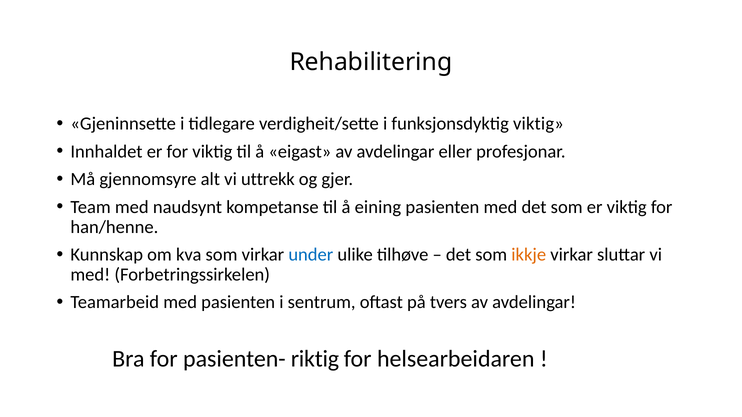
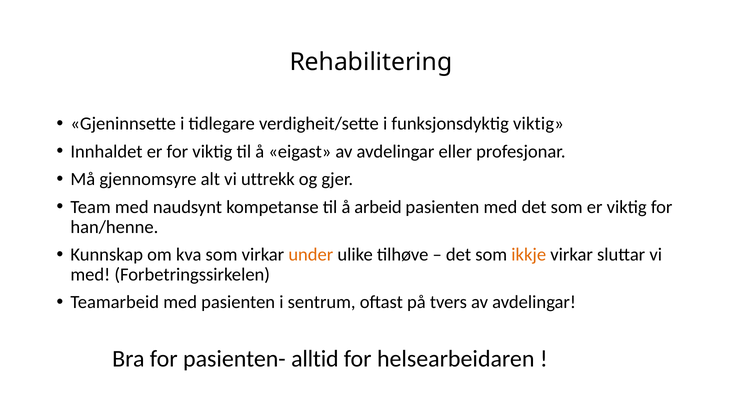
eining: eining -> arbeid
under colour: blue -> orange
riktig: riktig -> alltid
